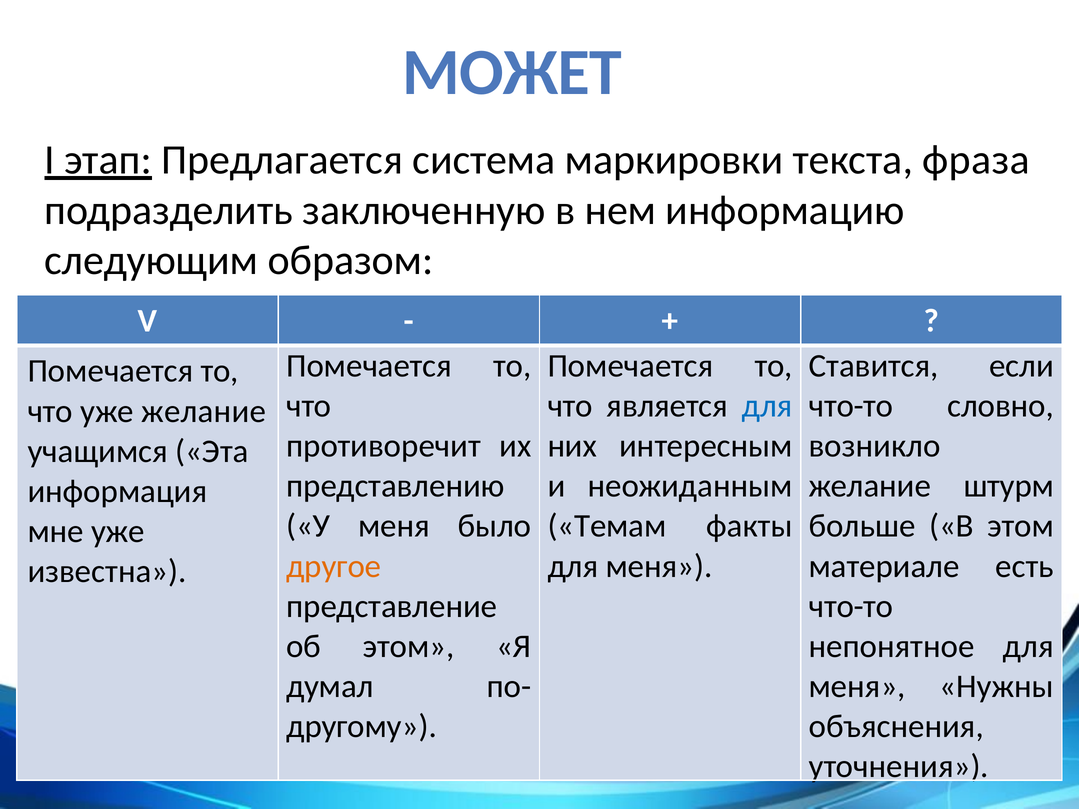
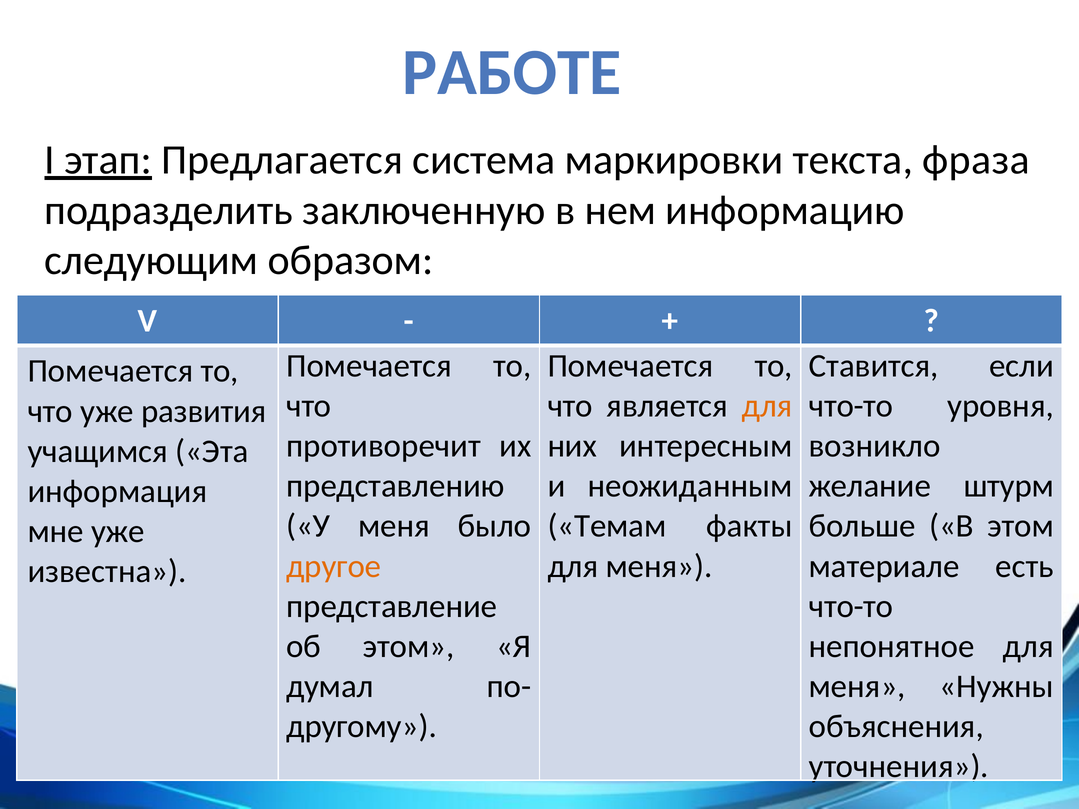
МОЖЕТ: МОЖЕТ -> РАБОТЕ
для at (767, 406) colour: blue -> orange
словно: словно -> уровня
уже желание: желание -> развития
